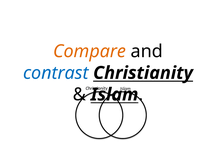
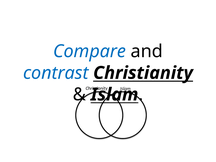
Compare colour: orange -> blue
